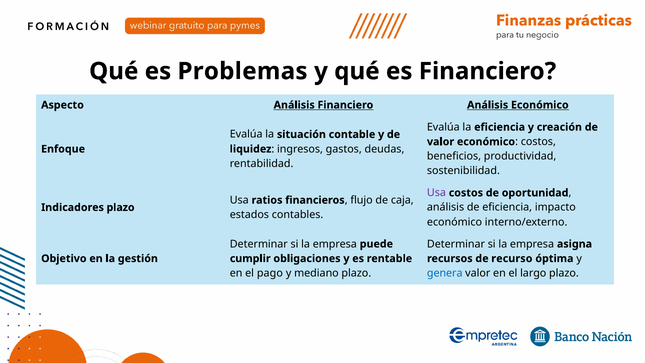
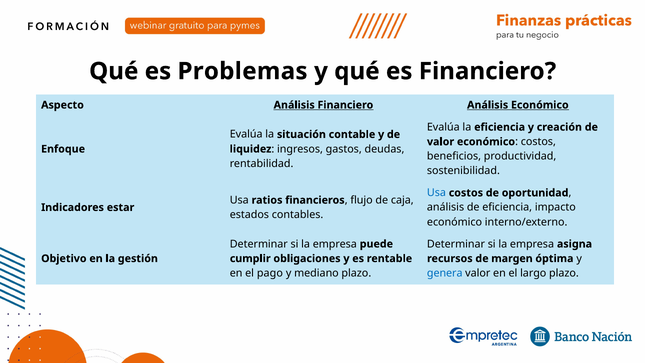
Usa at (436, 193) colour: purple -> blue
Indicadores plazo: plazo -> estar
recurso: recurso -> margen
